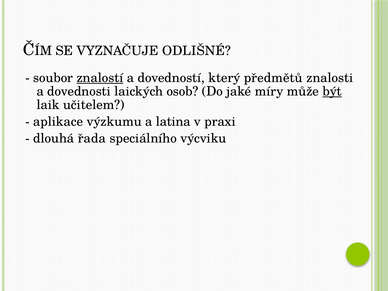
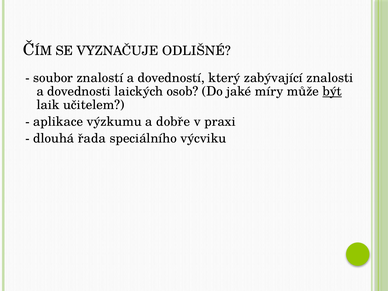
znalostí underline: present -> none
předmětů: předmětů -> zabývající
latina: latina -> dobře
